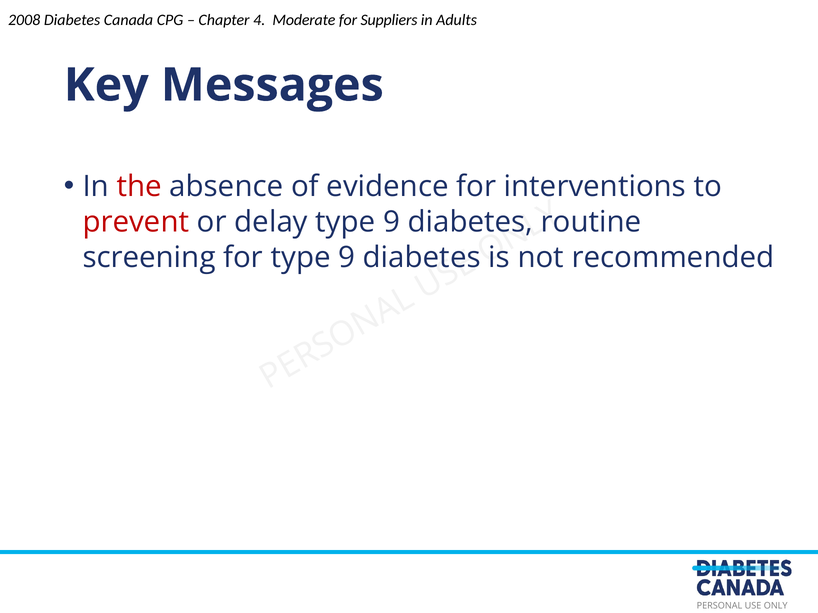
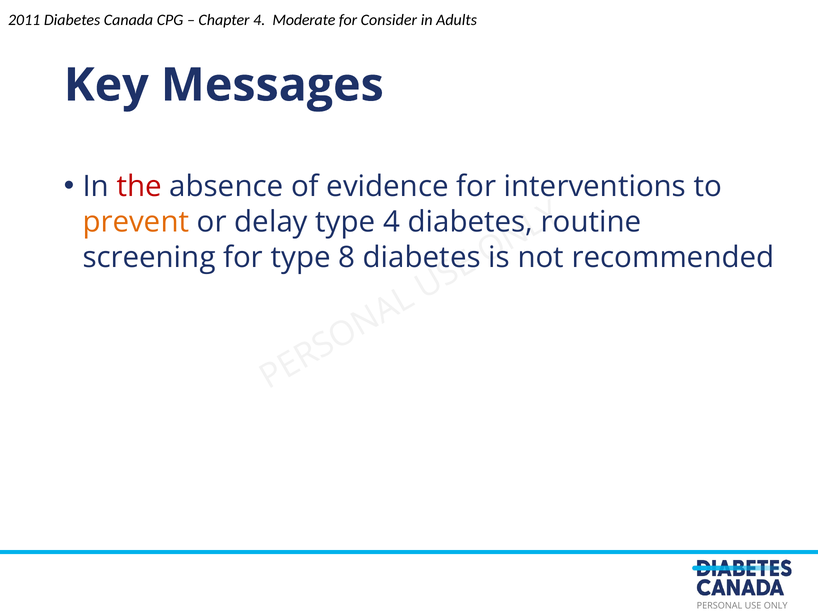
2008: 2008 -> 2011
Suppliers: Suppliers -> Consider
prevent colour: red -> orange
delay type 9: 9 -> 4
for type 9: 9 -> 8
